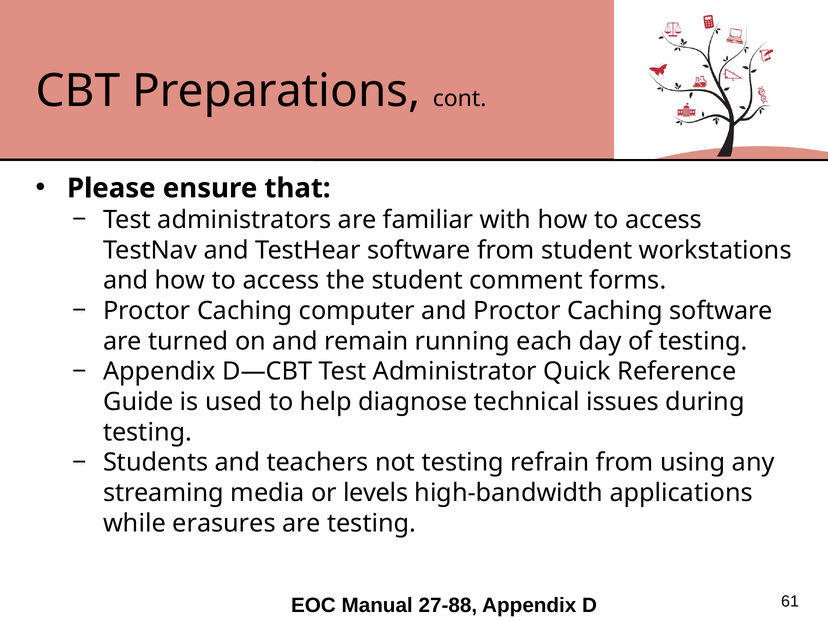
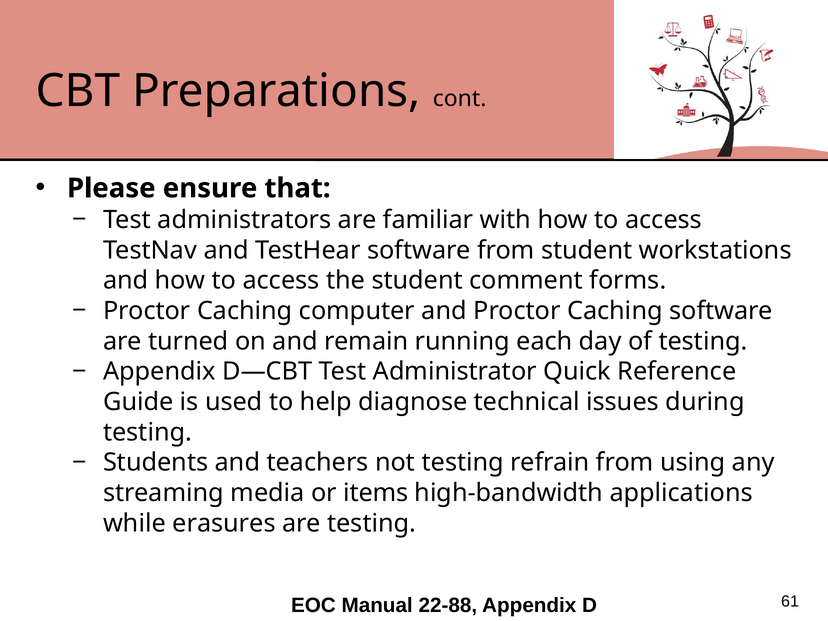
levels: levels -> items
27-88: 27-88 -> 22-88
